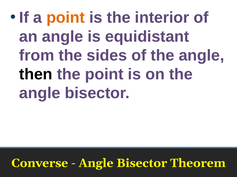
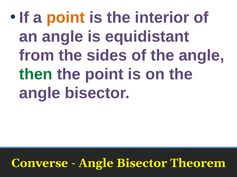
then colour: black -> green
